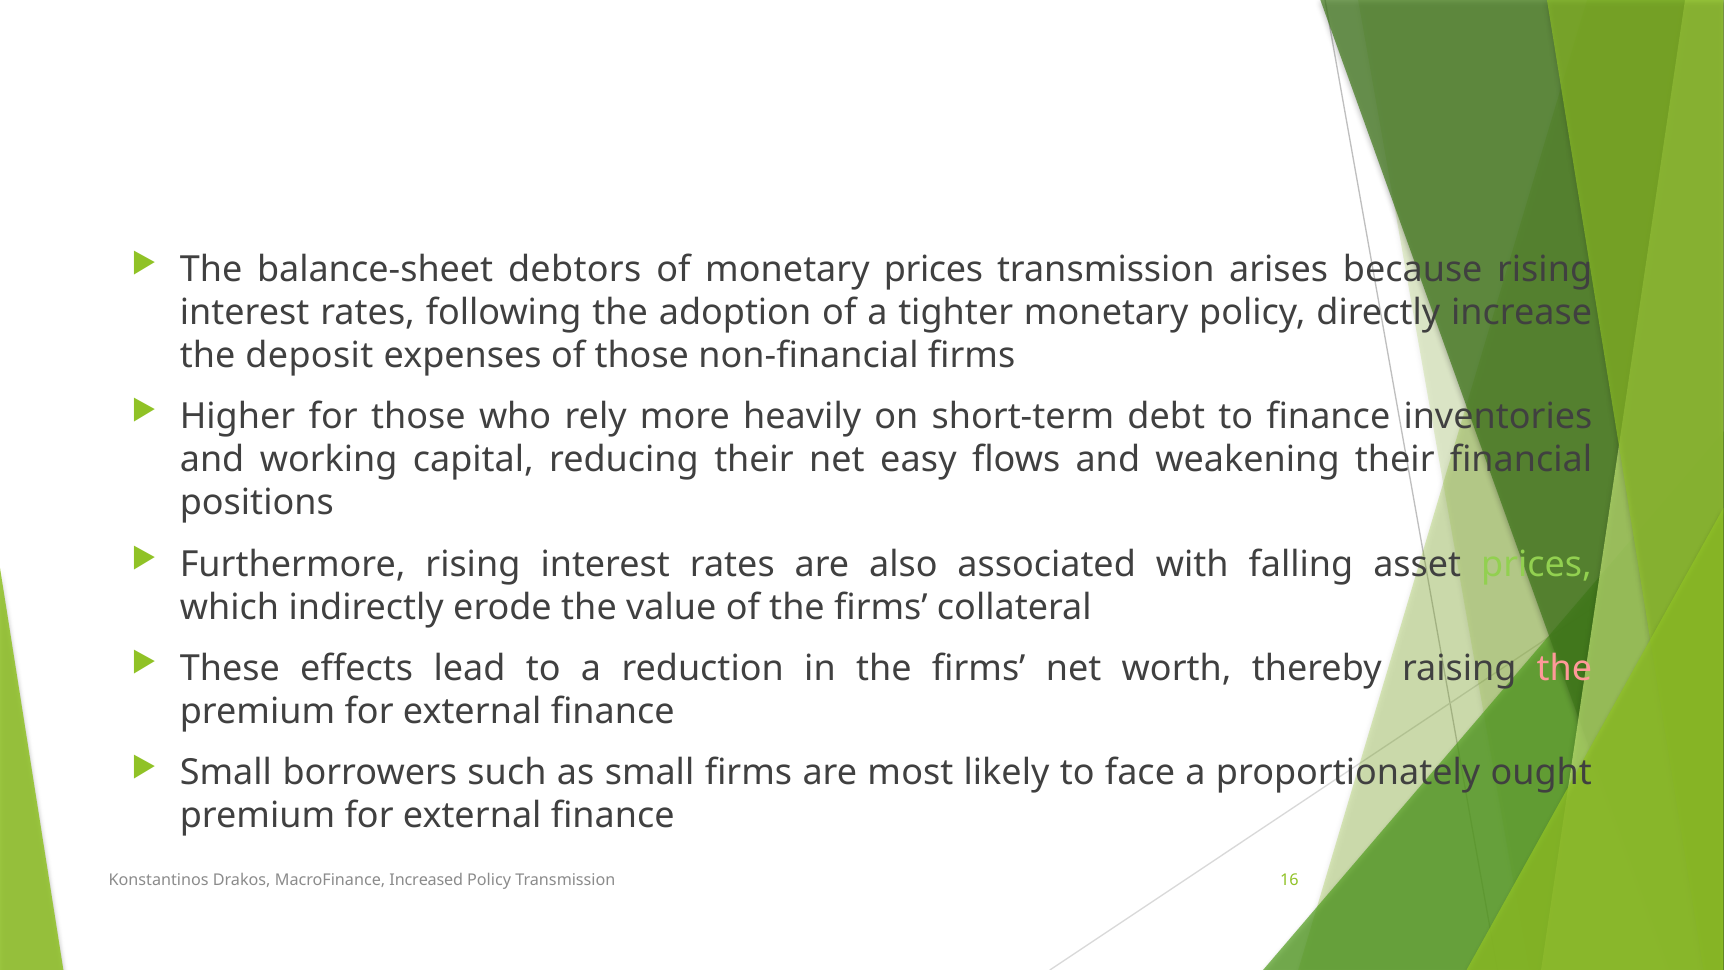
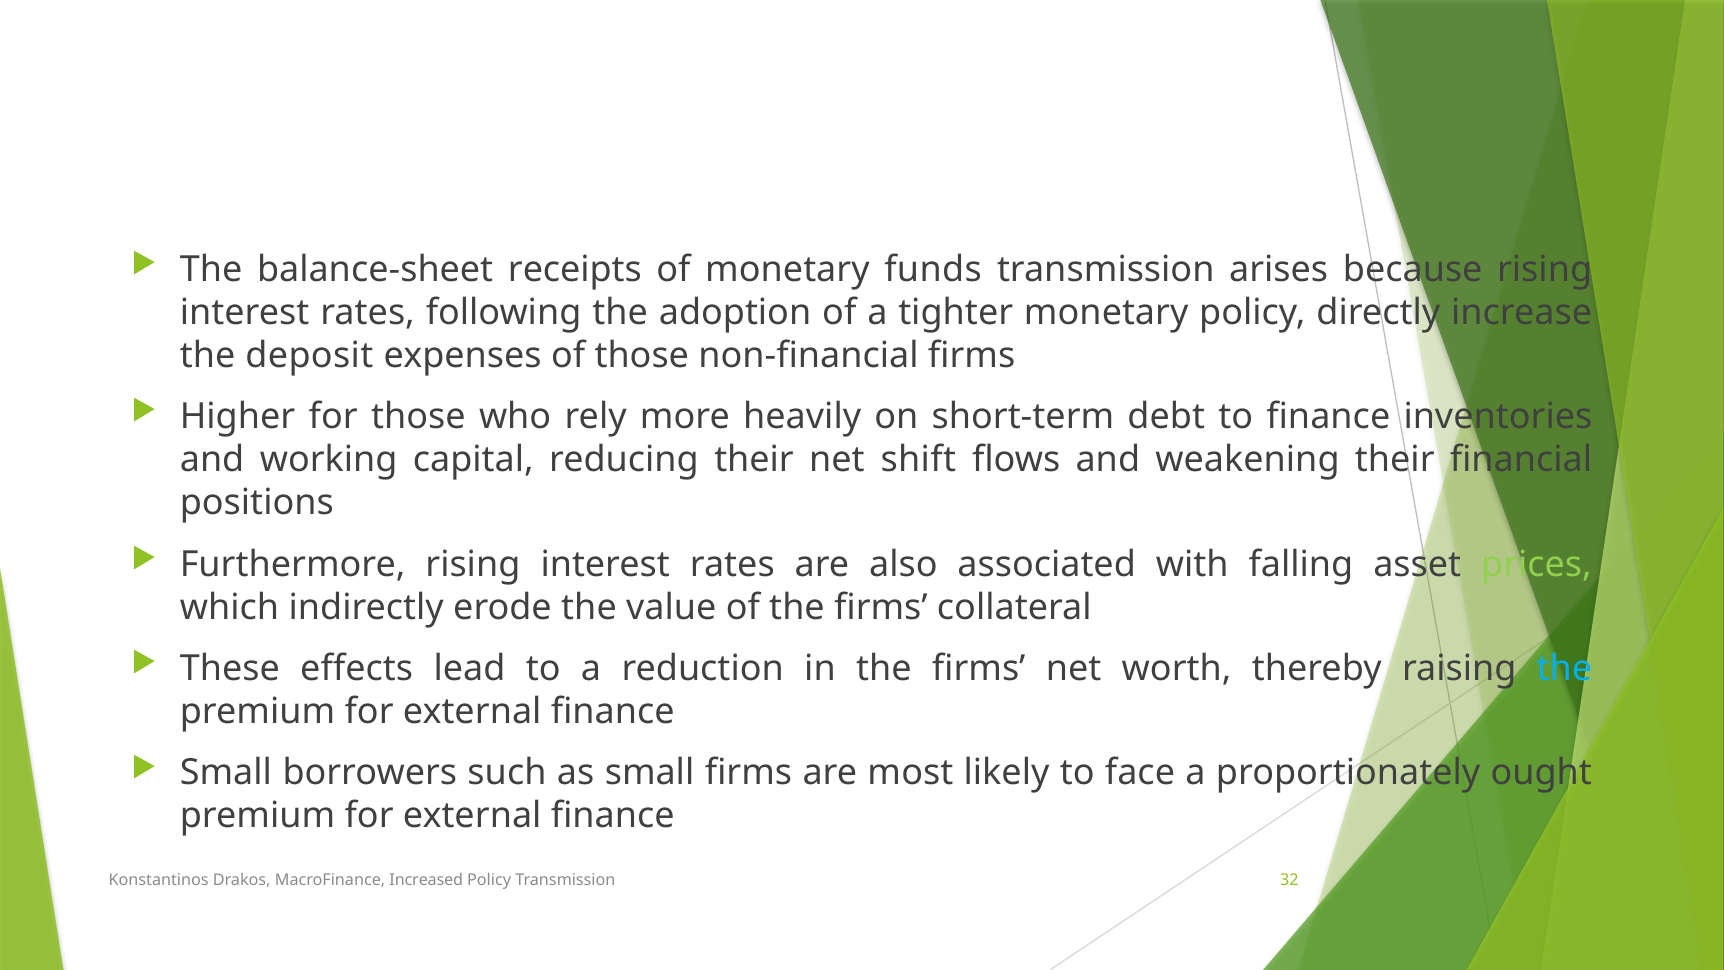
debtors: debtors -> receipts
monetary prices: prices -> funds
easy: easy -> shift
the at (1564, 668) colour: pink -> light blue
16: 16 -> 32
